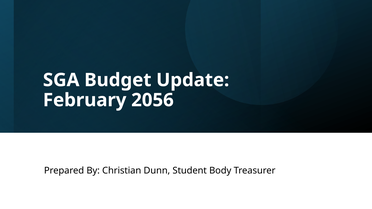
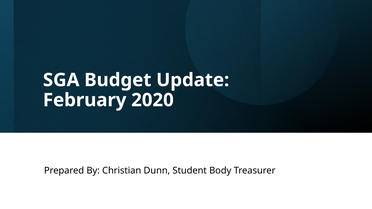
2056: 2056 -> 2020
